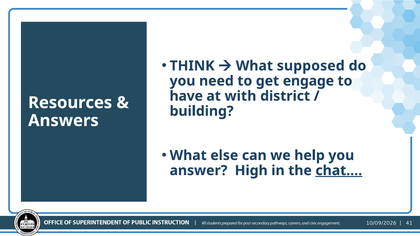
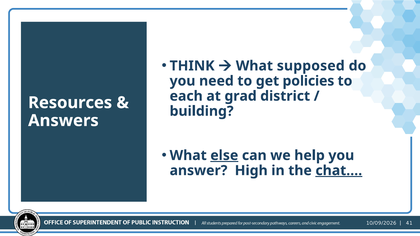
engage: engage -> policies
have: have -> each
with: with -> grad
else underline: none -> present
